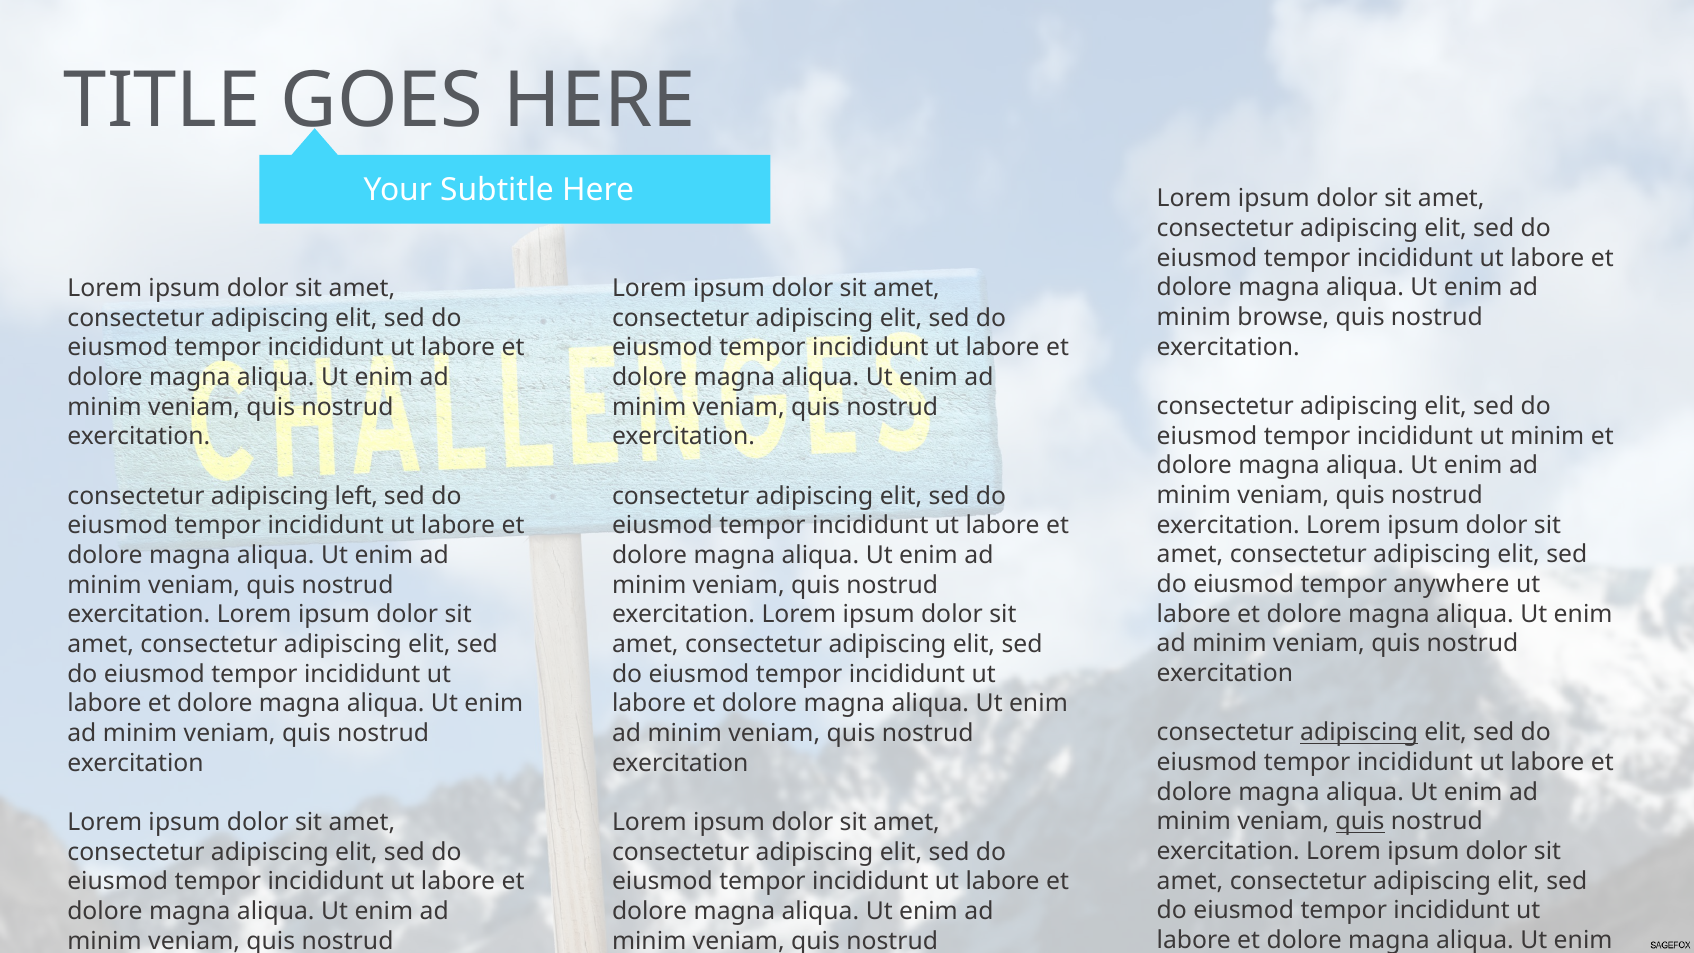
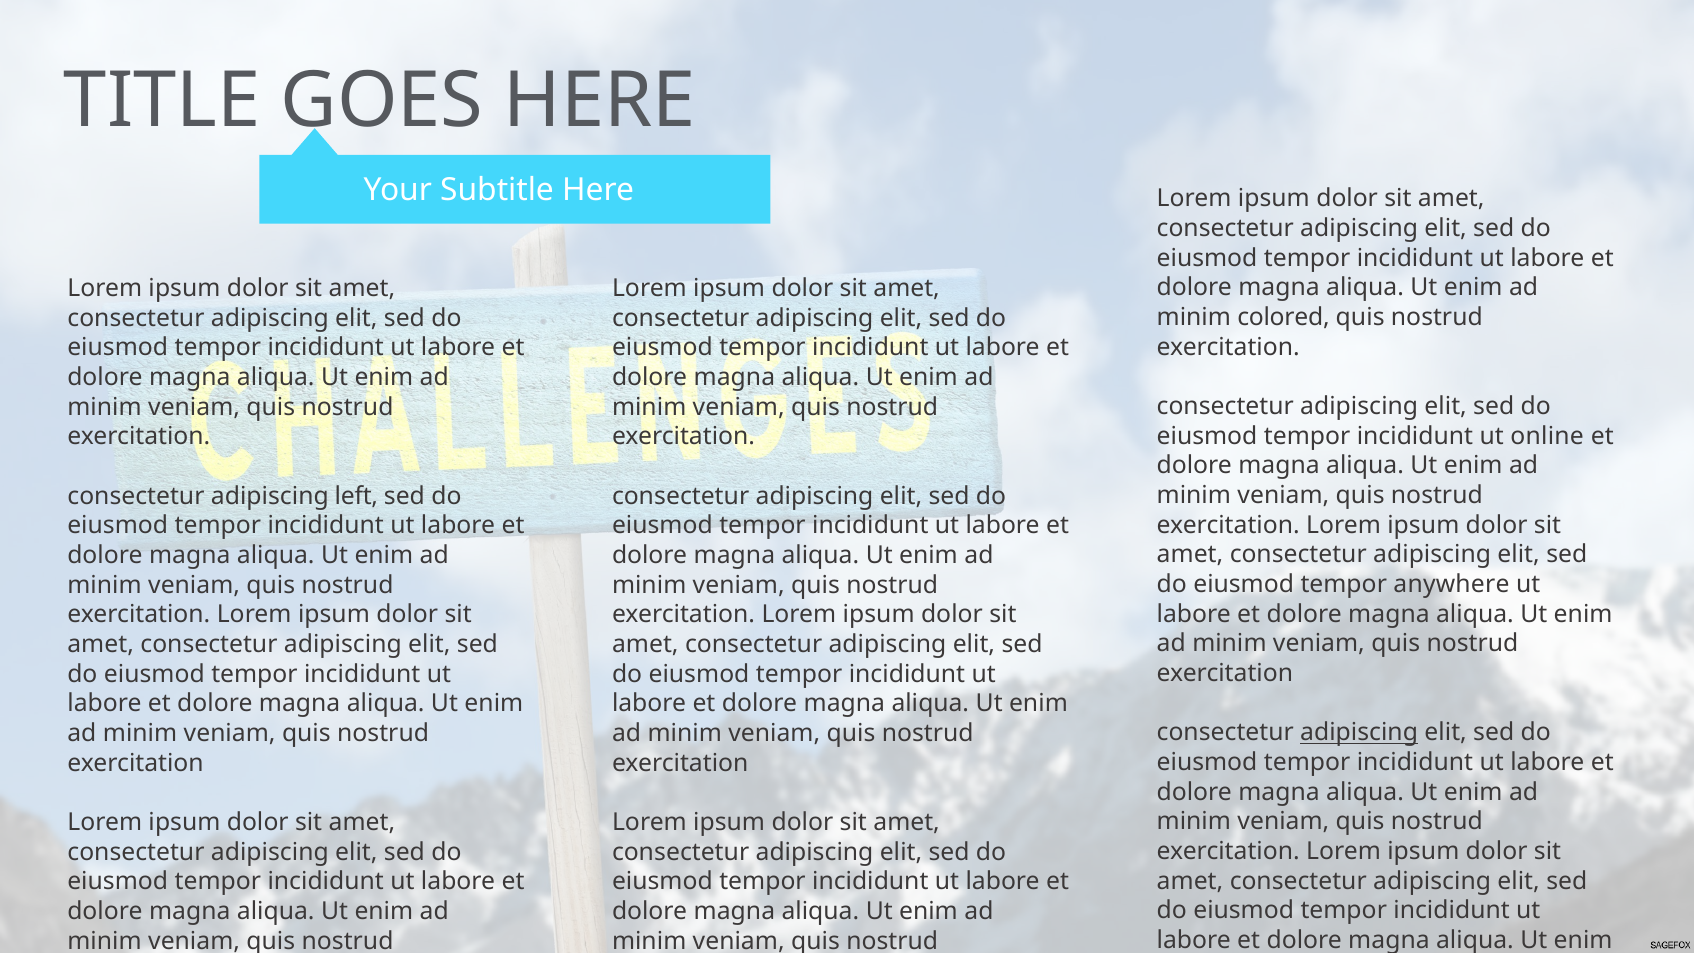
browse: browse -> colored
ut minim: minim -> online
quis at (1360, 822) underline: present -> none
